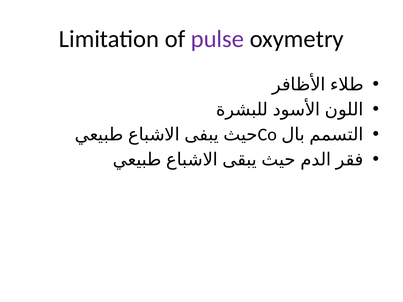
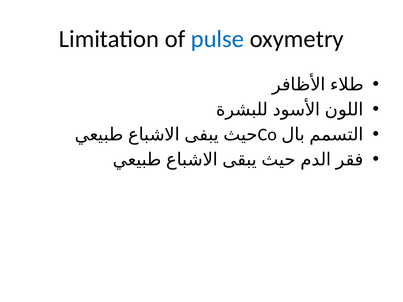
pulse colour: purple -> blue
